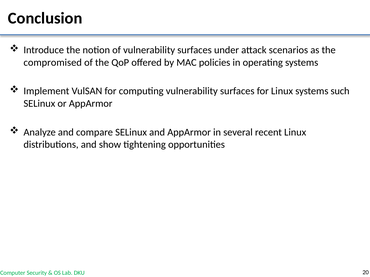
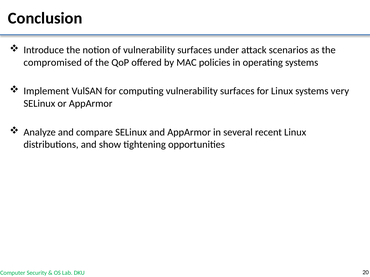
such: such -> very
